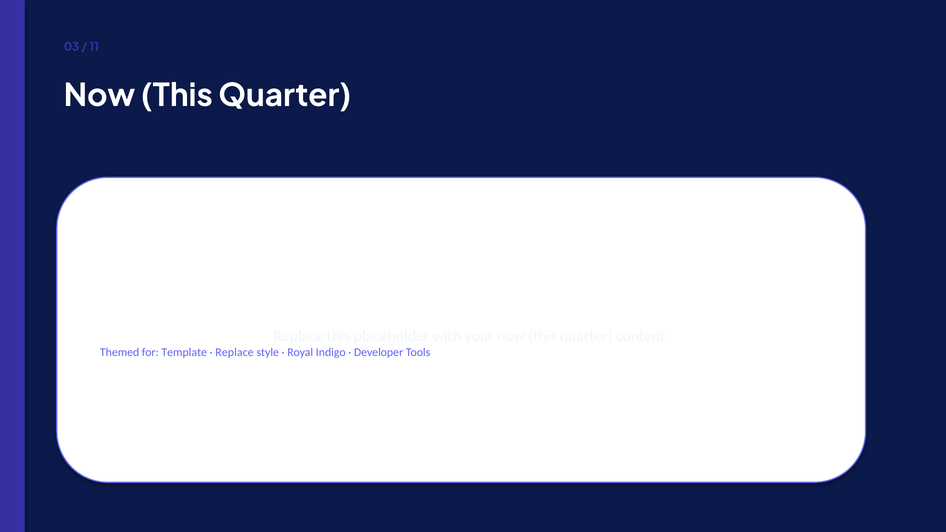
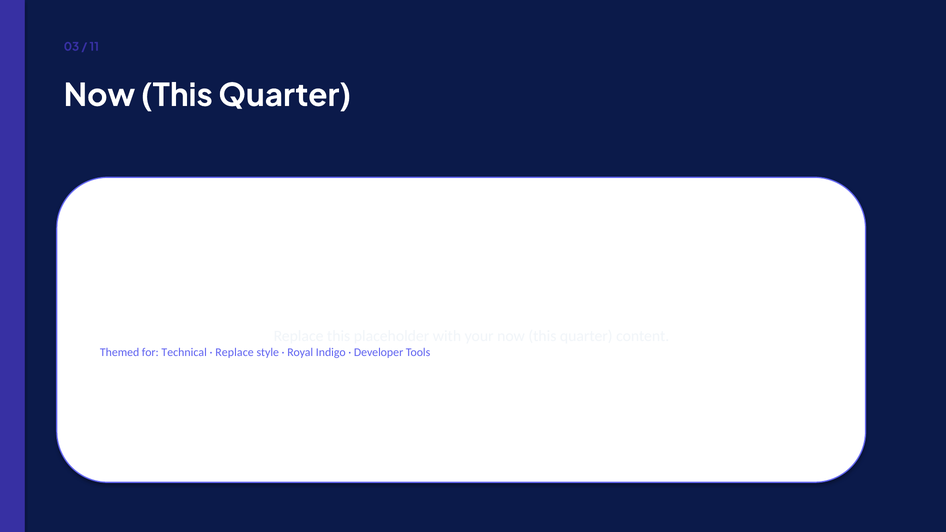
Template: Template -> Technical
